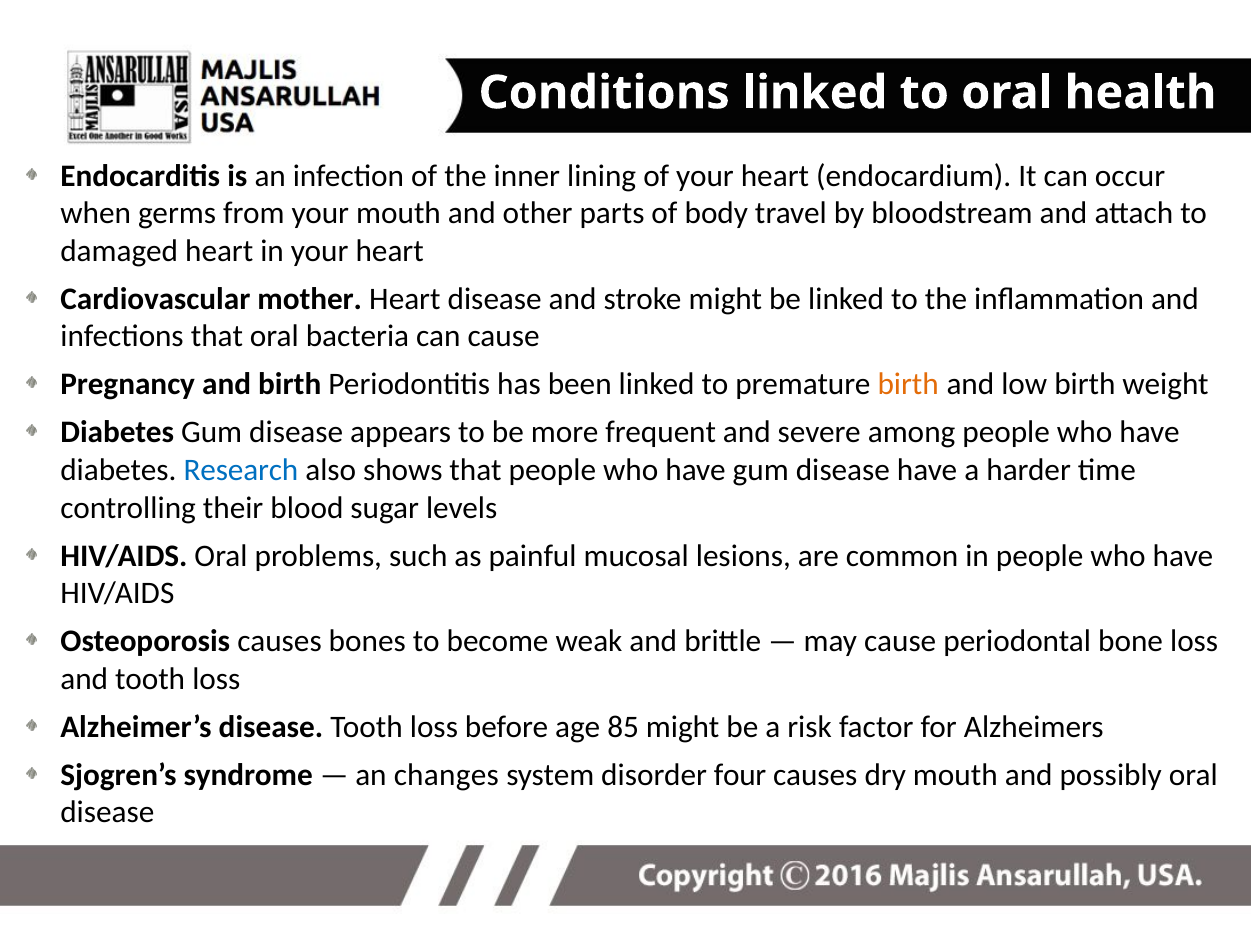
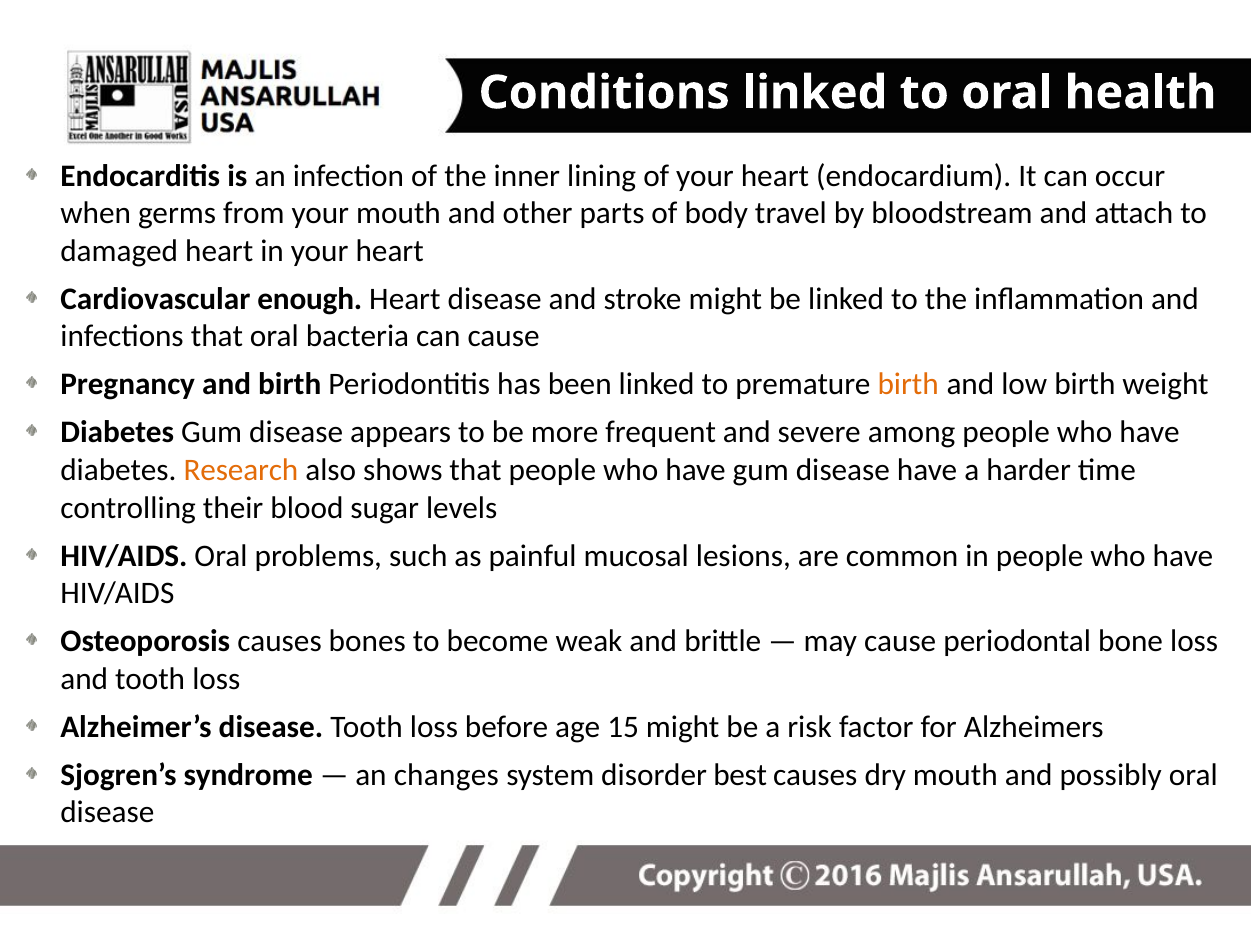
mother: mother -> enough
Research colour: blue -> orange
85: 85 -> 15
four: four -> best
